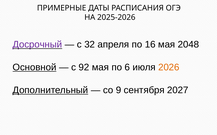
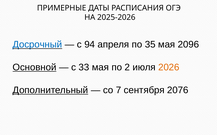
Досрочный colour: purple -> blue
32: 32 -> 94
16: 16 -> 35
2048: 2048 -> 2096
92: 92 -> 33
6: 6 -> 2
9: 9 -> 7
2027: 2027 -> 2076
